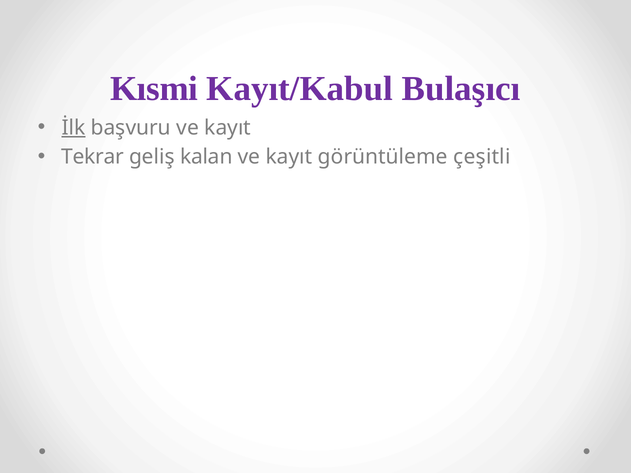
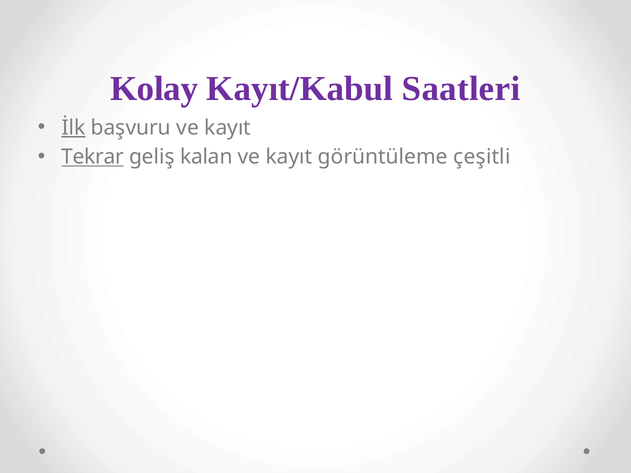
Kısmi: Kısmi -> Kolay
Bulaşıcı: Bulaşıcı -> Saatleri
Tekrar underline: none -> present
